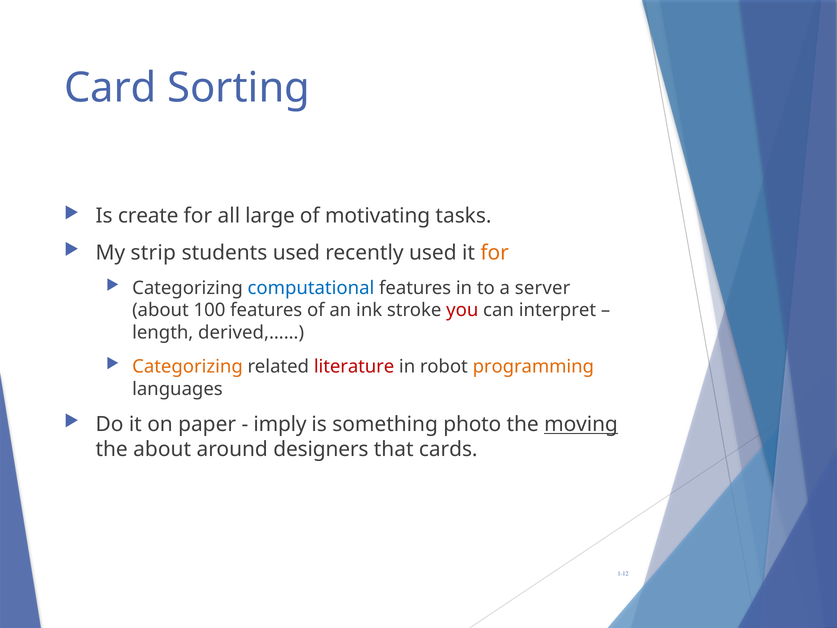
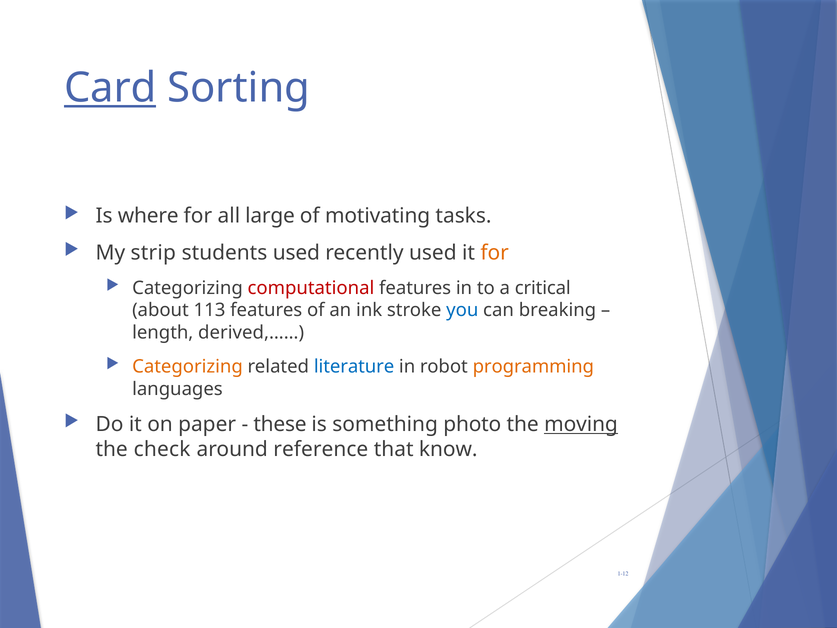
Card underline: none -> present
create: create -> where
computational colour: blue -> red
server: server -> critical
100: 100 -> 113
you colour: red -> blue
interpret: interpret -> breaking
literature colour: red -> blue
imply: imply -> these
the about: about -> check
designers: designers -> reference
cards: cards -> know
